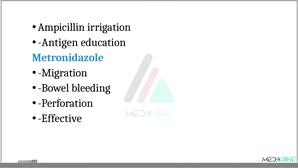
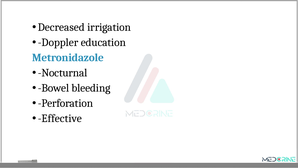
Ampicillin: Ampicillin -> Decreased
Antigen: Antigen -> Doppler
Migration: Migration -> Nocturnal
